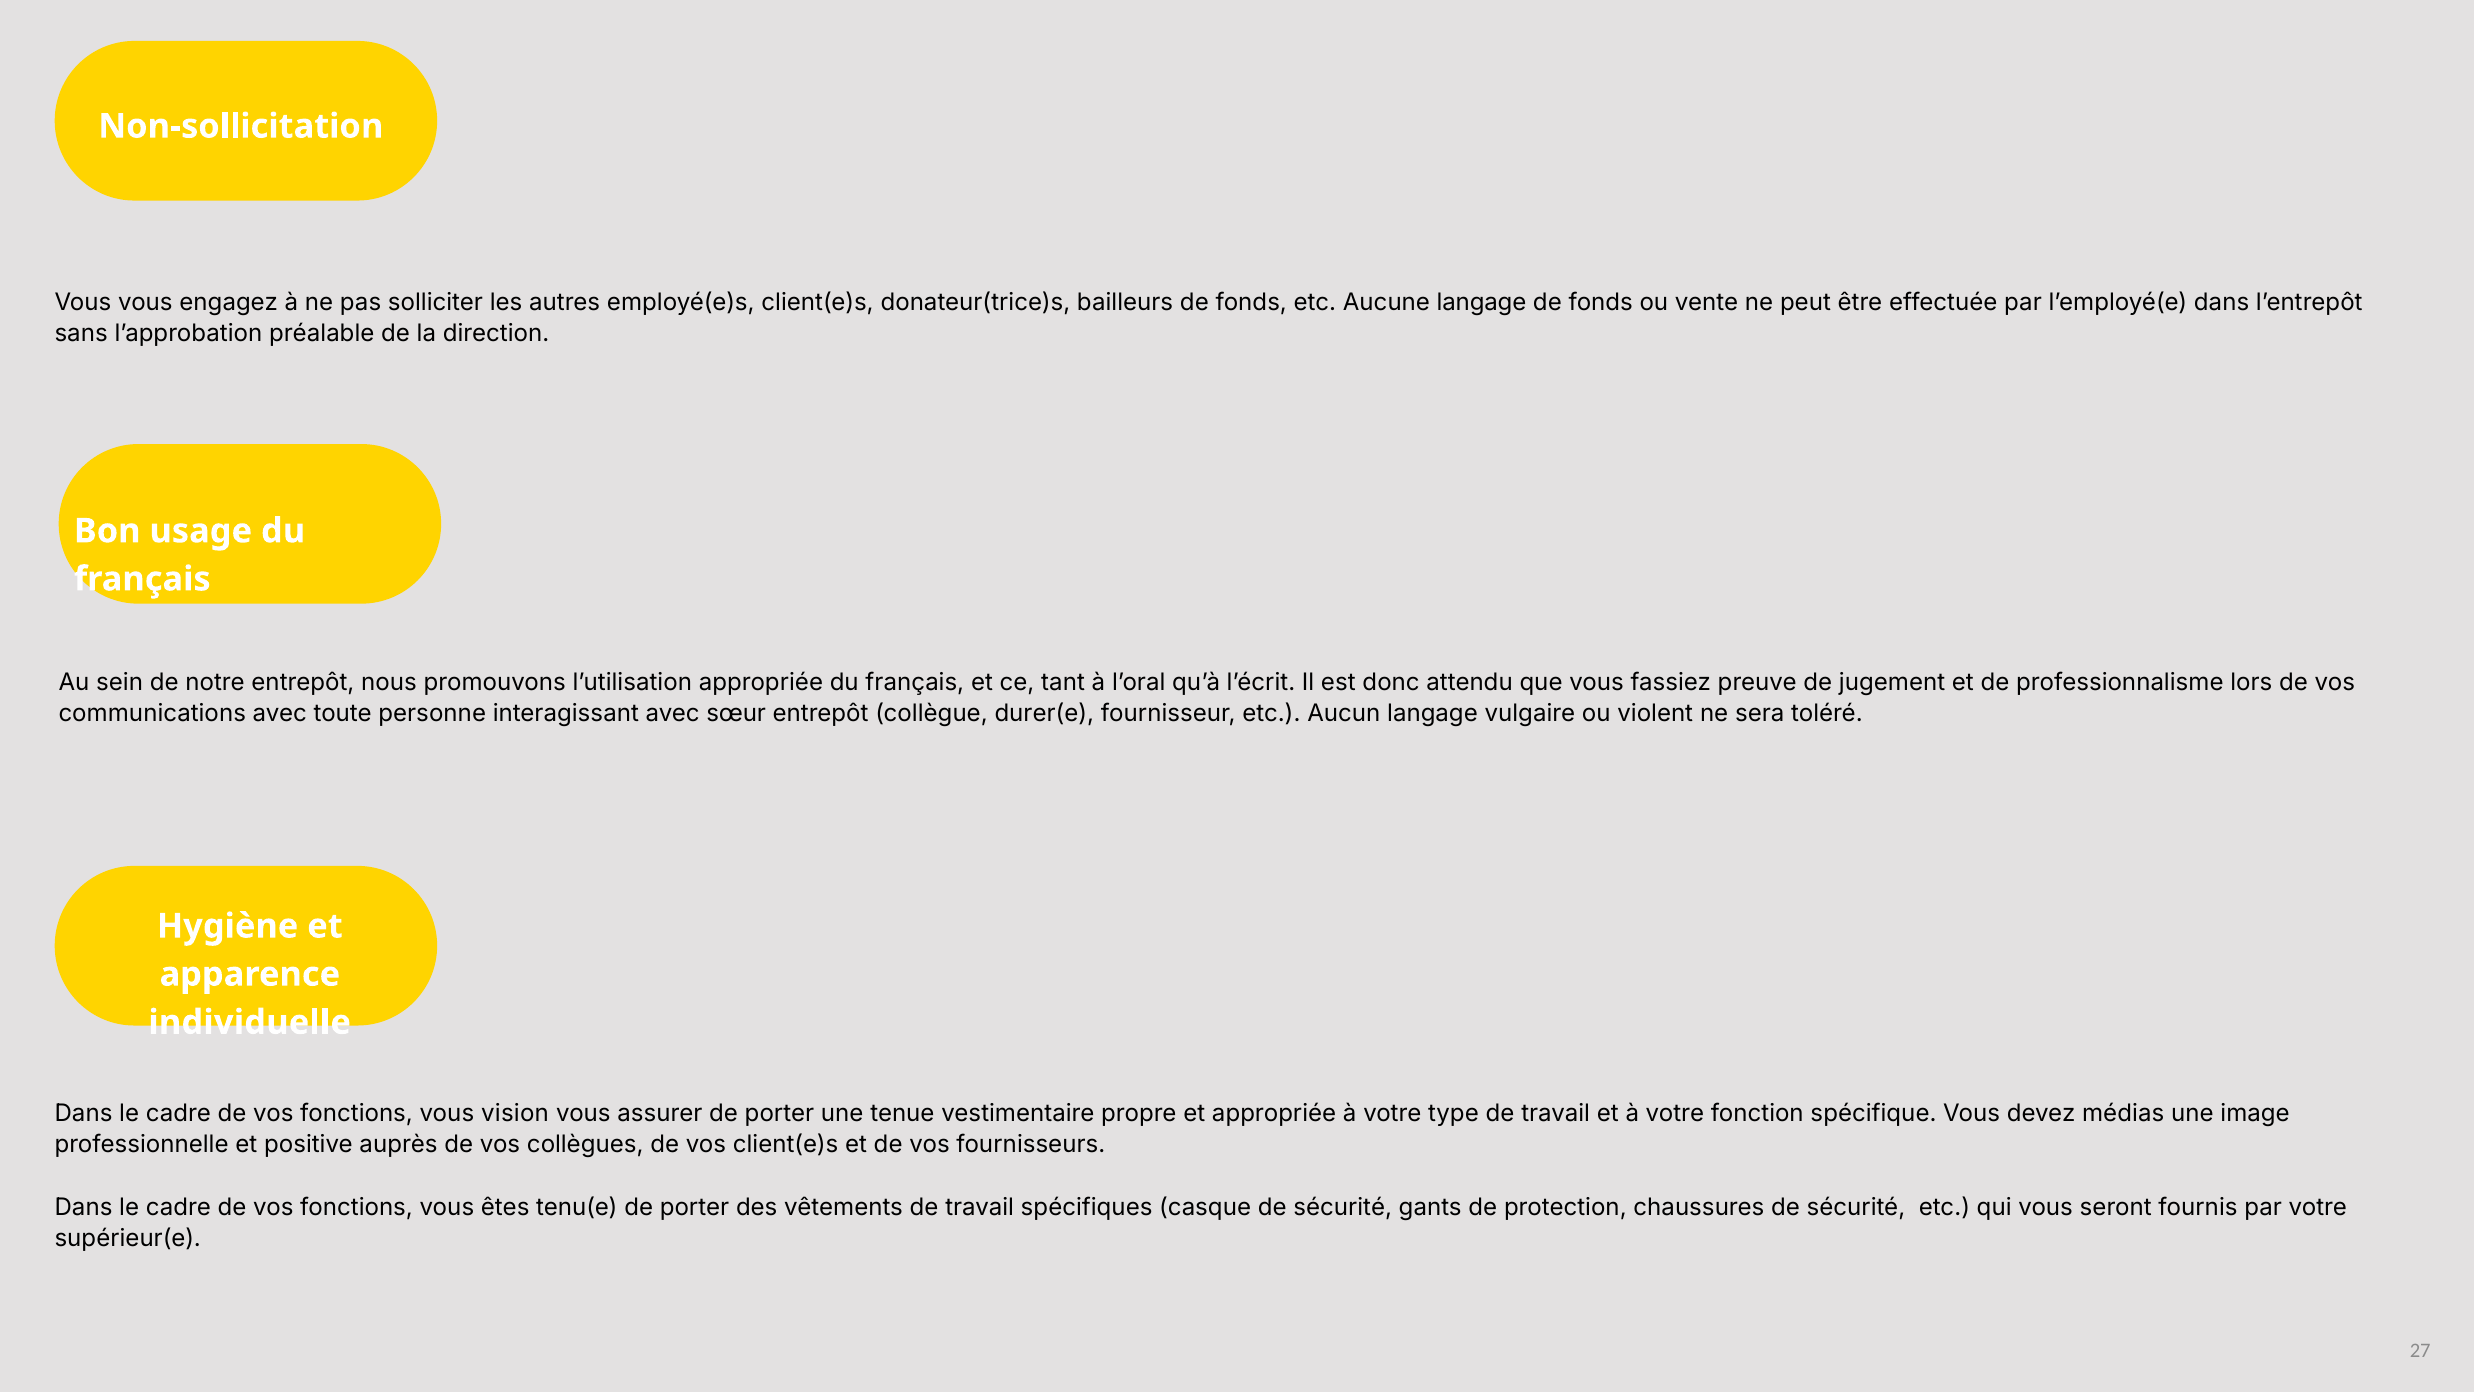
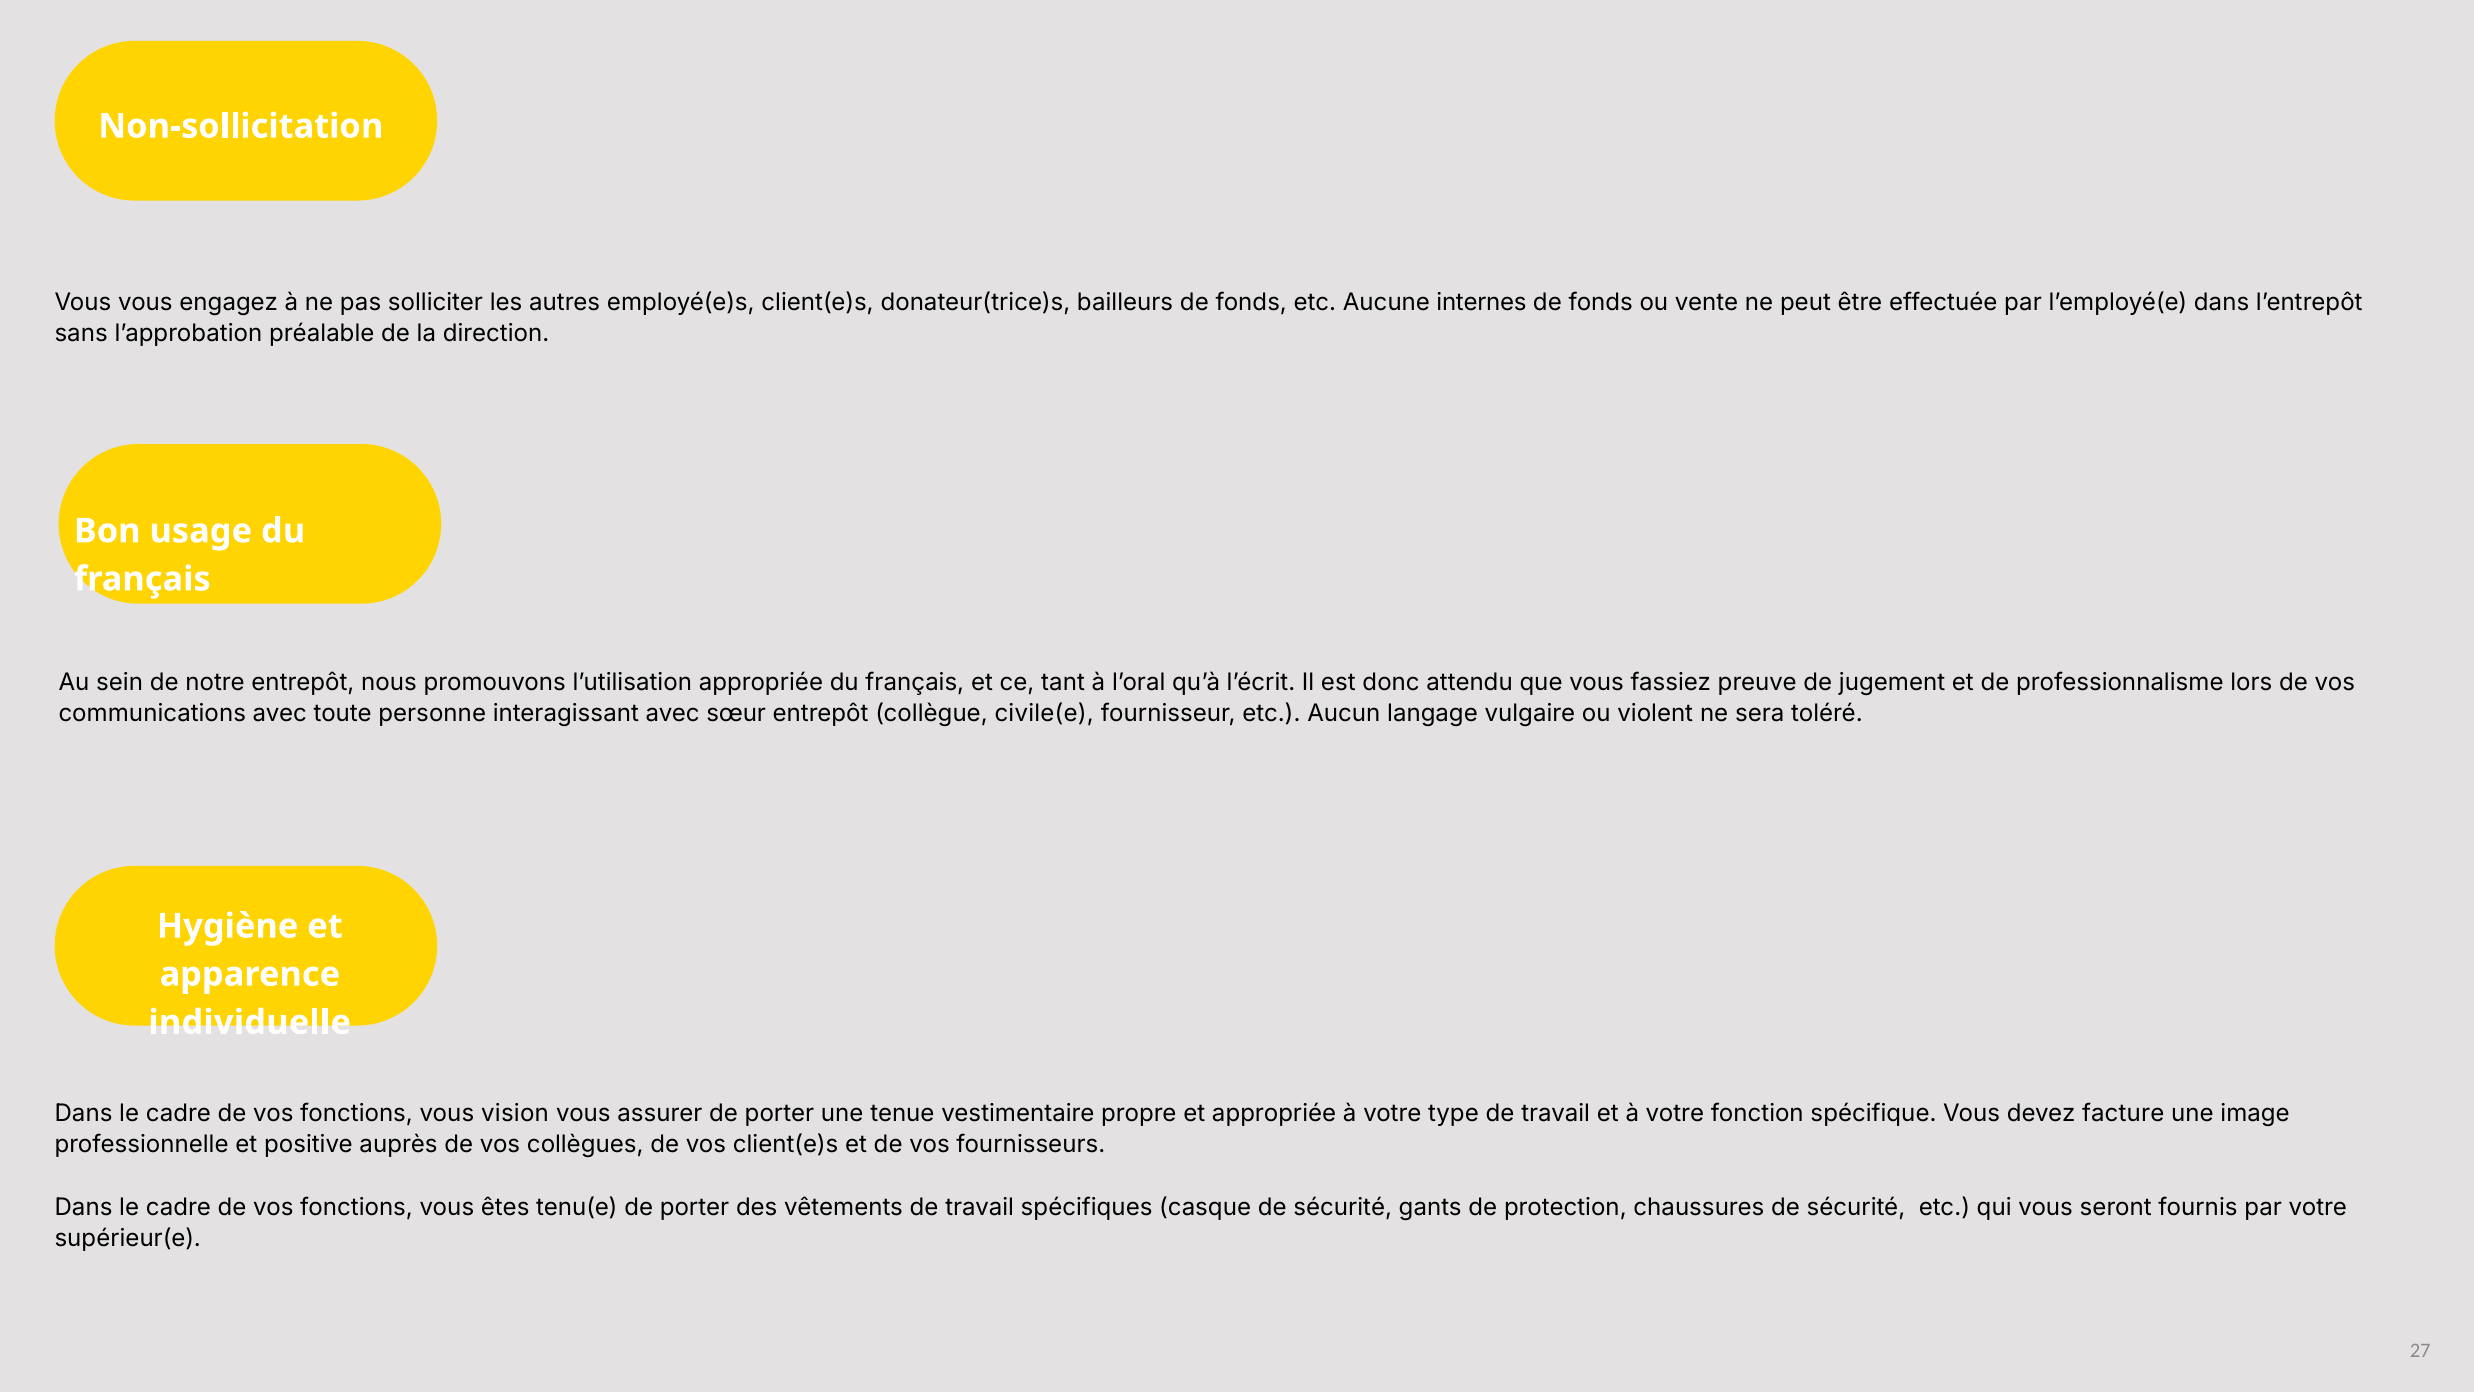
Aucune langage: langage -> internes
durer(e: durer(e -> civile(e
médias: médias -> facture
